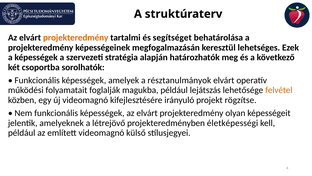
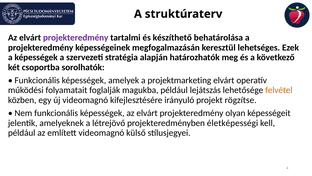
projekteredmény at (76, 38) colour: orange -> purple
segítséget: segítséget -> készíthető
résztanulmányok: résztanulmányok -> projektmarketing
